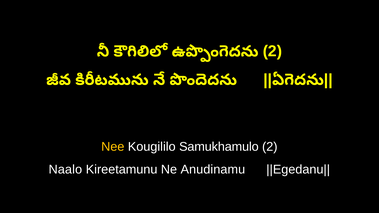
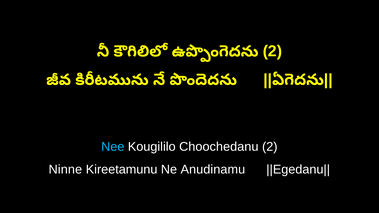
Nee colour: yellow -> light blue
Samukhamulo: Samukhamulo -> Choochedanu
Naalo: Naalo -> Ninne
